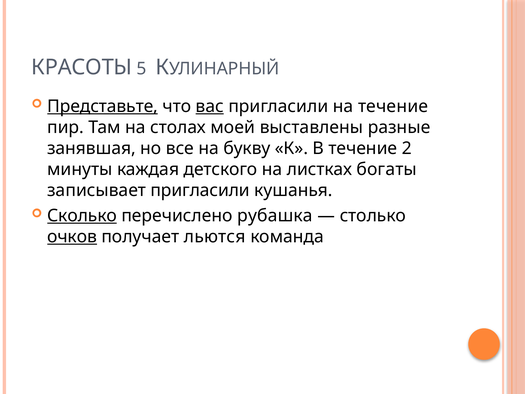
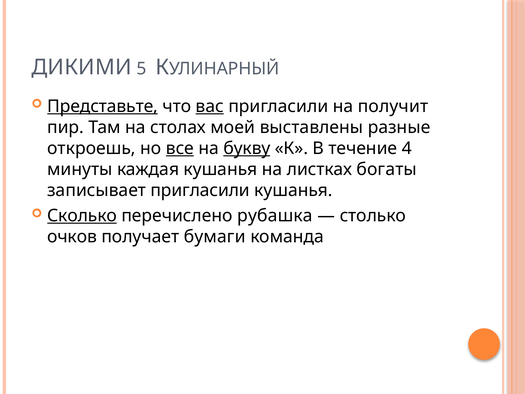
КРАСОТЫ: КРАСОТЫ -> ДИКИМИ
на течение: течение -> получит
занявшая: занявшая -> откроешь
все underline: none -> present
букву underline: none -> present
2: 2 -> 4
каждая детского: детского -> кушанья
очков underline: present -> none
льются: льются -> бумаги
